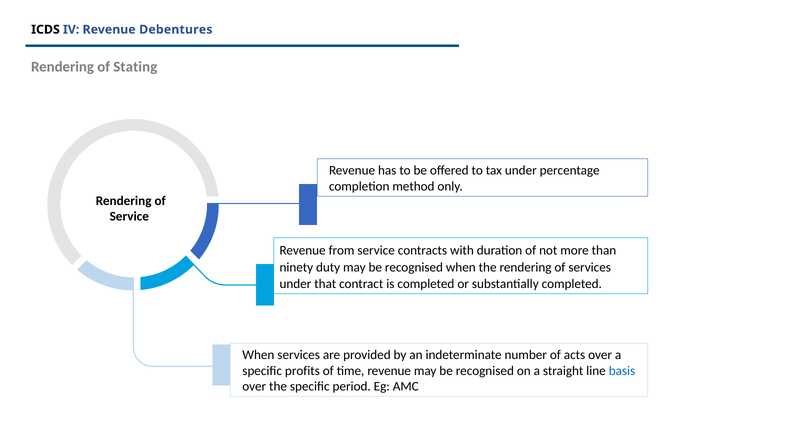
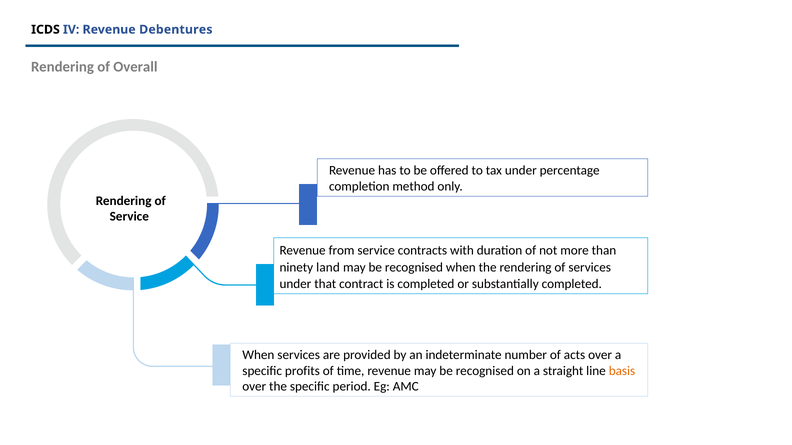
Stating: Stating -> Overall
duty: duty -> land
basis colour: blue -> orange
